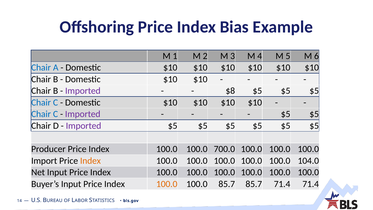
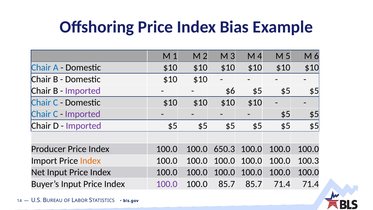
$8: $8 -> $6
700.0: 700.0 -> 650.3
104.0: 104.0 -> 100.3
100.0 at (167, 184) colour: orange -> purple
